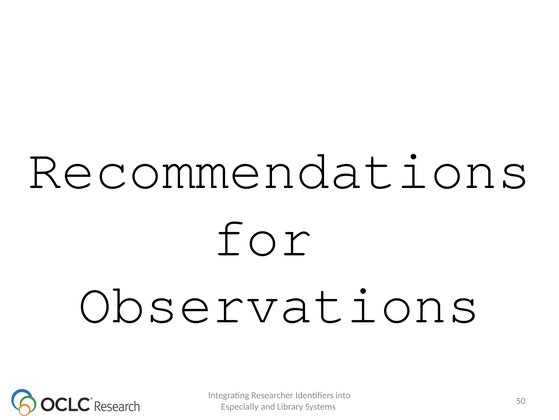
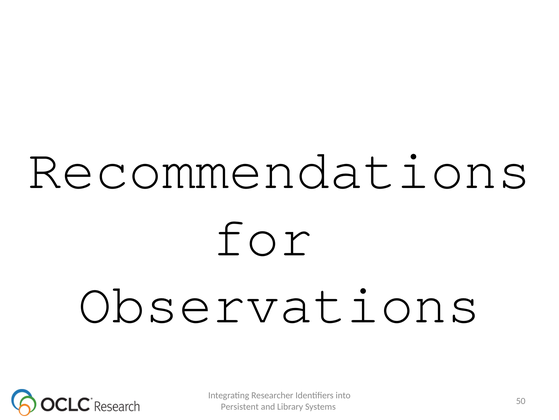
Especially: Especially -> Persistent
